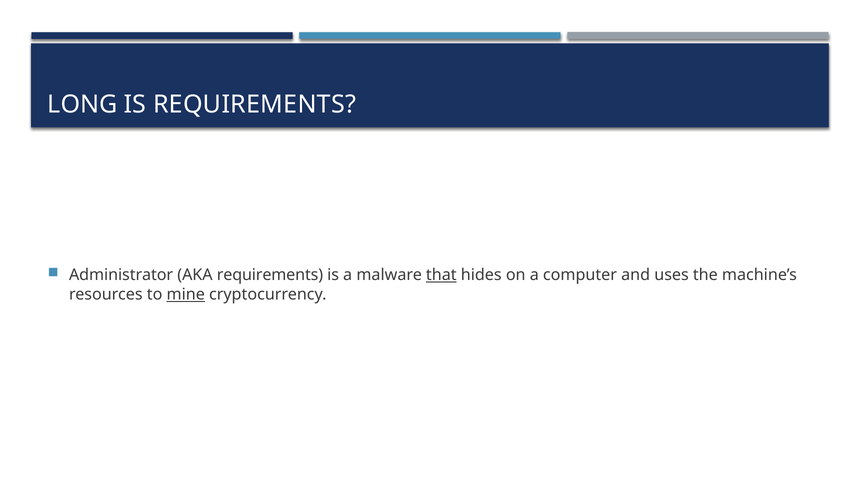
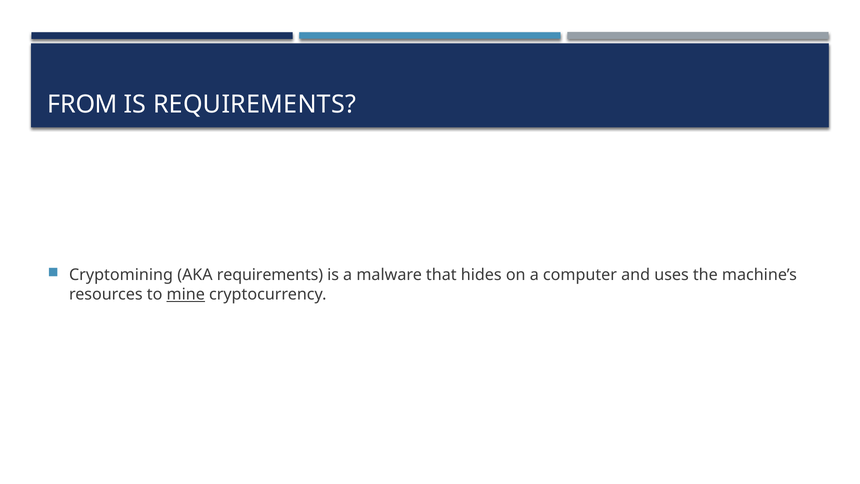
LONG: LONG -> FROM
Administrator: Administrator -> Cryptomining
that underline: present -> none
